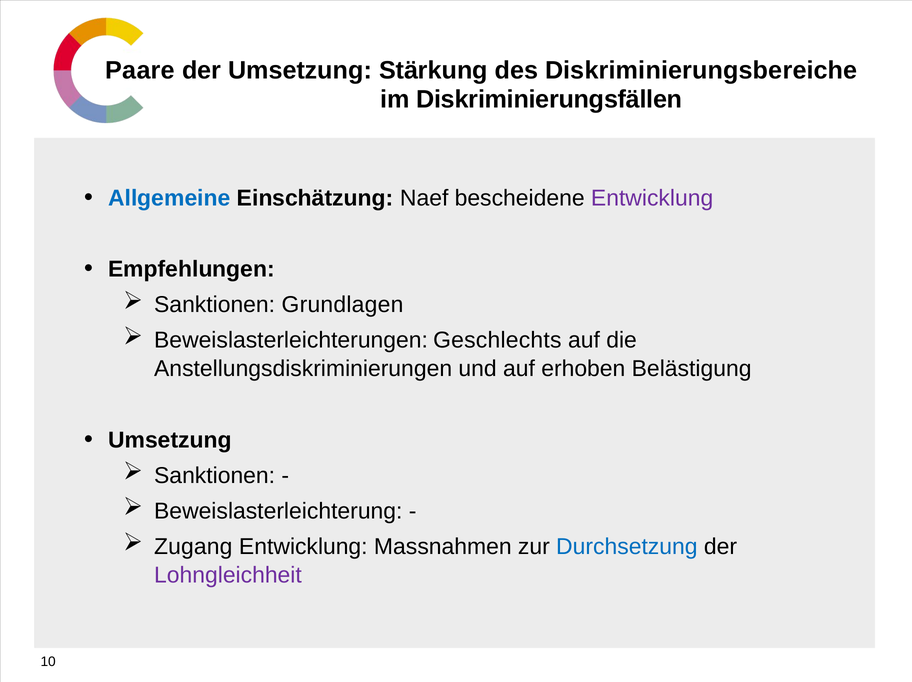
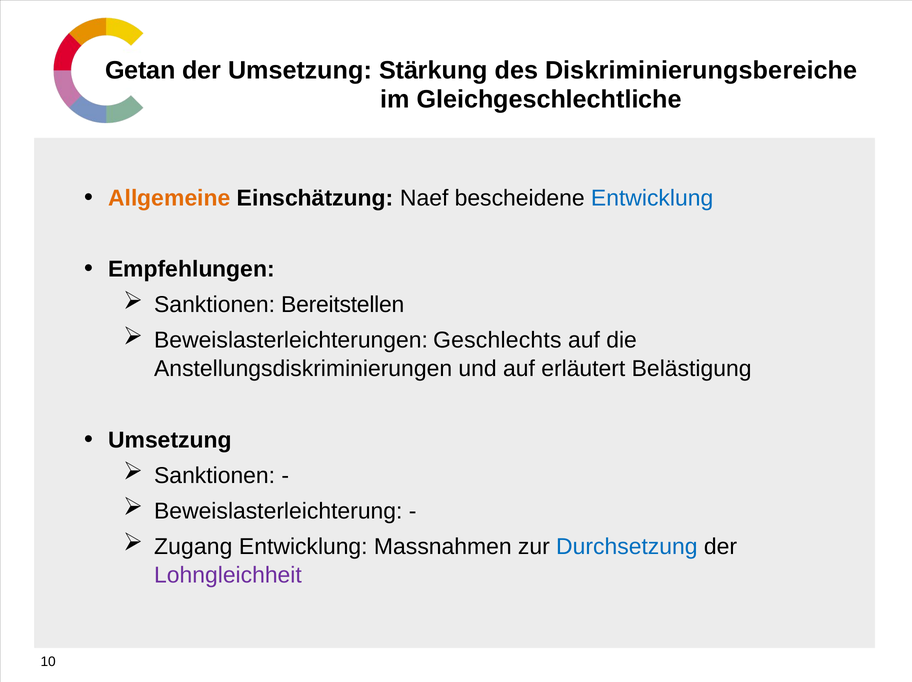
Paare: Paare -> Getan
Diskriminierungsfällen: Diskriminierungsfällen -> Gleichgeschlechtliche
Allgemeine colour: blue -> orange
Entwicklung at (652, 198) colour: purple -> blue
Grundlagen: Grundlagen -> Bereitstellen
erhoben: erhoben -> erläutert
